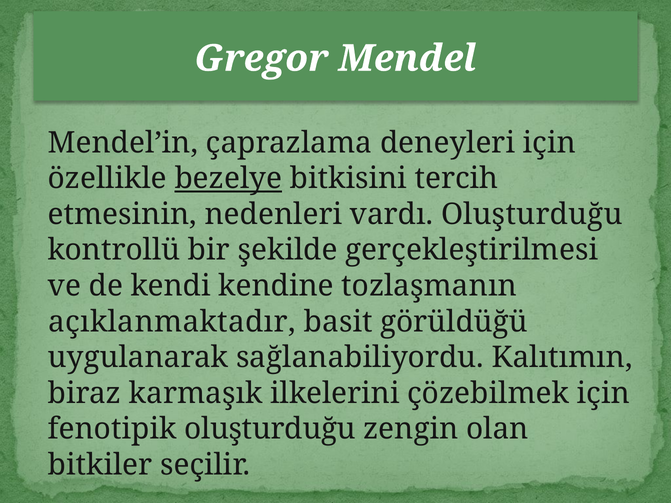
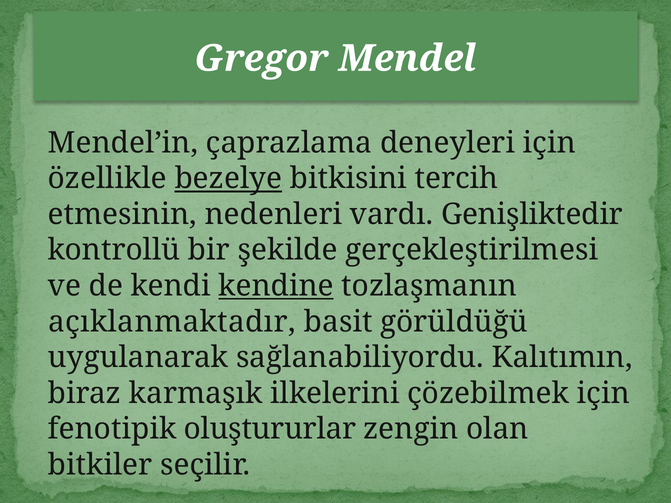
vardı Oluşturduğu: Oluşturduğu -> Genişliktedir
kendine underline: none -> present
fenotipik oluşturduğu: oluşturduğu -> oluştururlar
